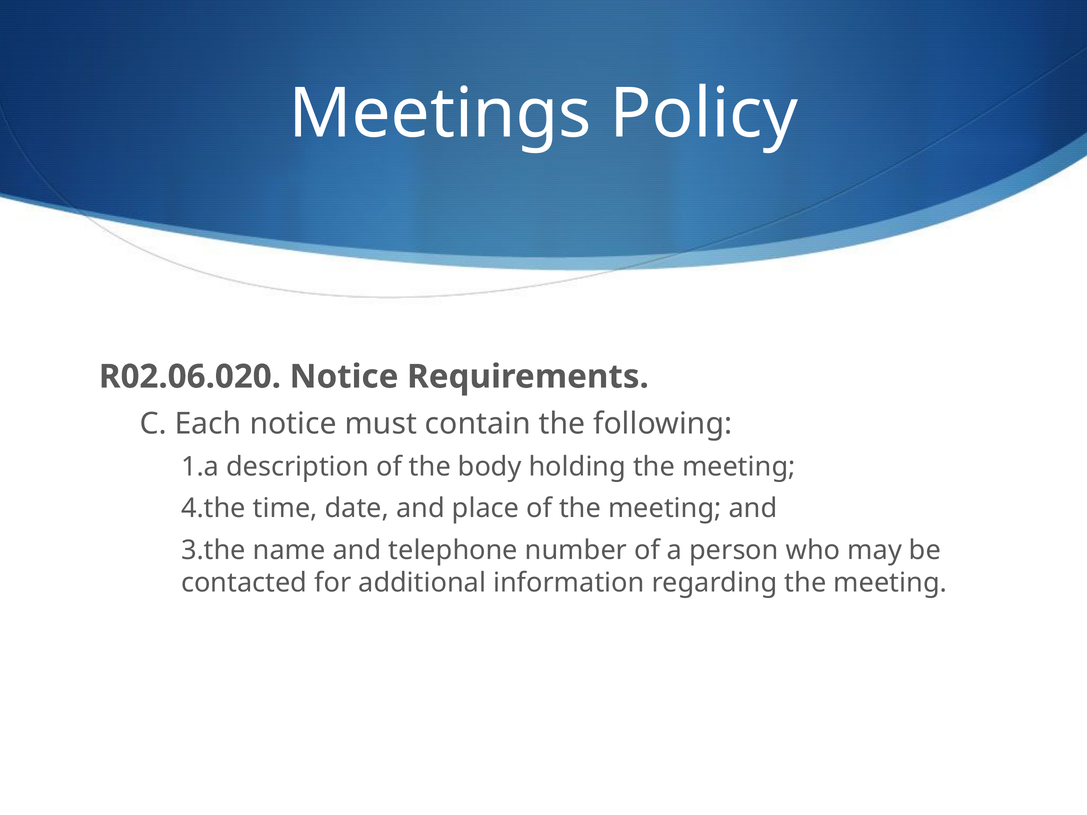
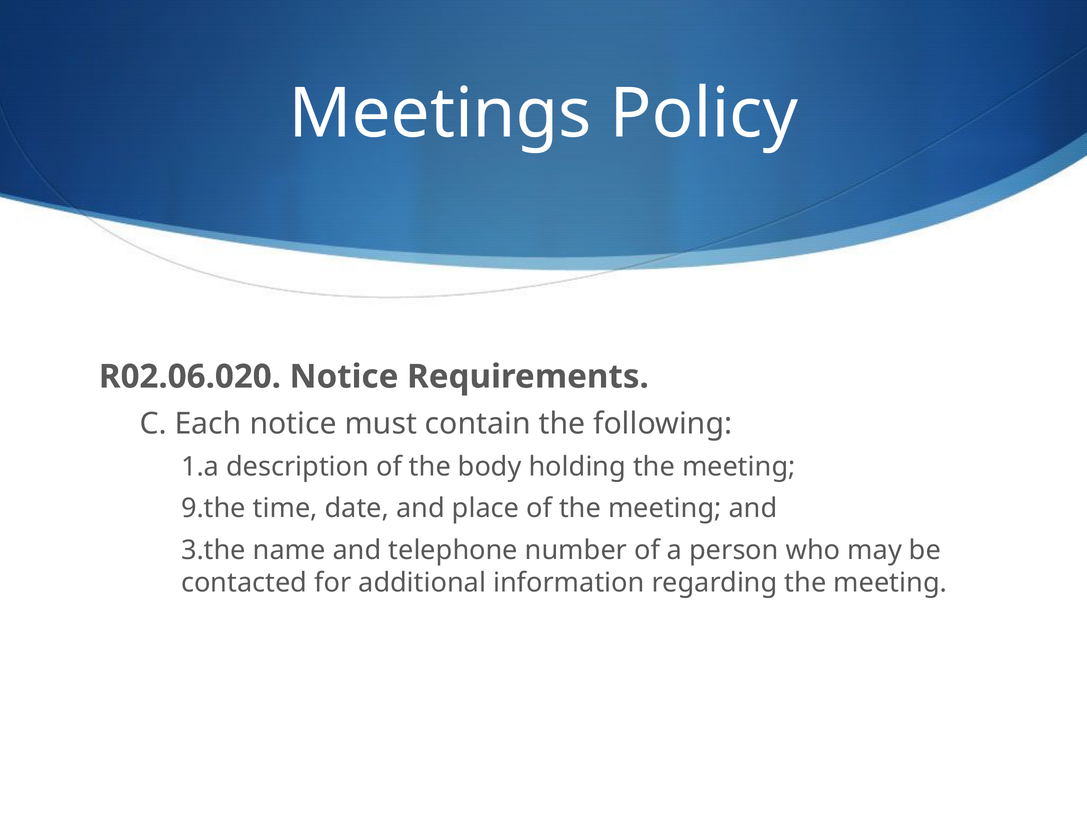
4.the: 4.the -> 9.the
